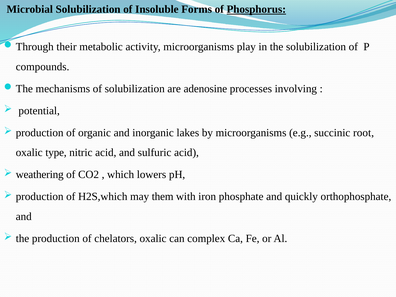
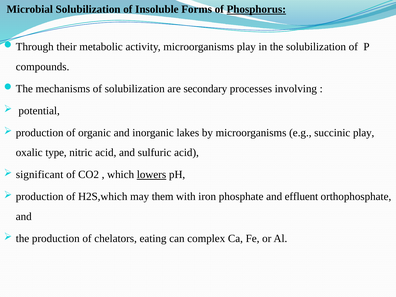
adenosine: adenosine -> secondary
succinic root: root -> play
weathering: weathering -> significant
lowers underline: none -> present
quickly: quickly -> effluent
chelators oxalic: oxalic -> eating
